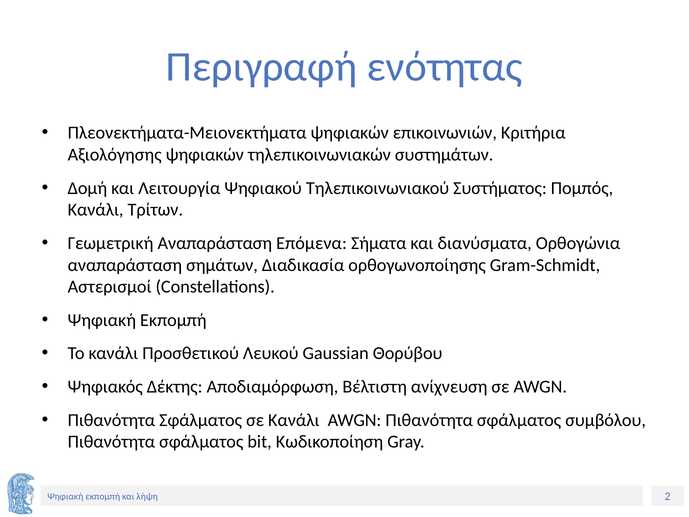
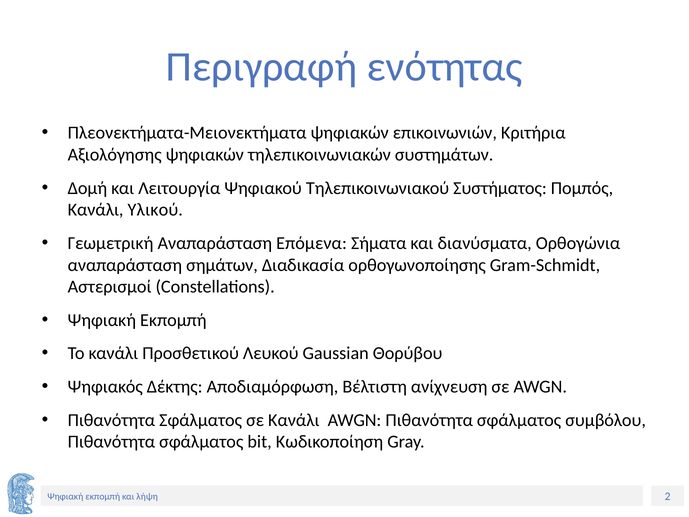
Τρίτων: Τρίτων -> Υλικού
